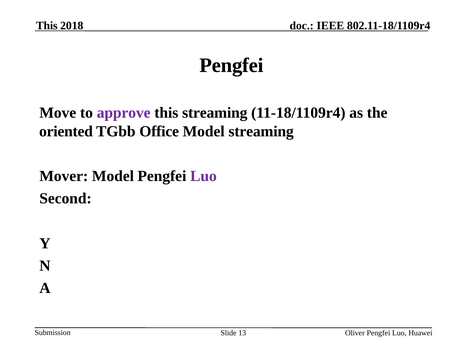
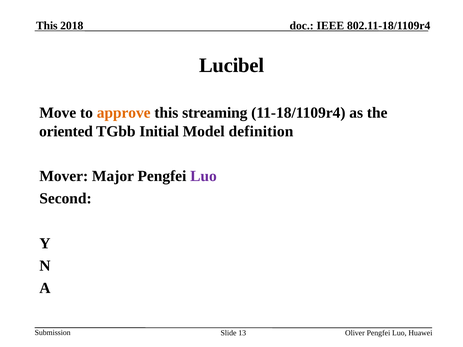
Pengfei at (232, 65): Pengfei -> Lucibel
approve colour: purple -> orange
Office: Office -> Initial
Model streaming: streaming -> definition
Mover Model: Model -> Major
